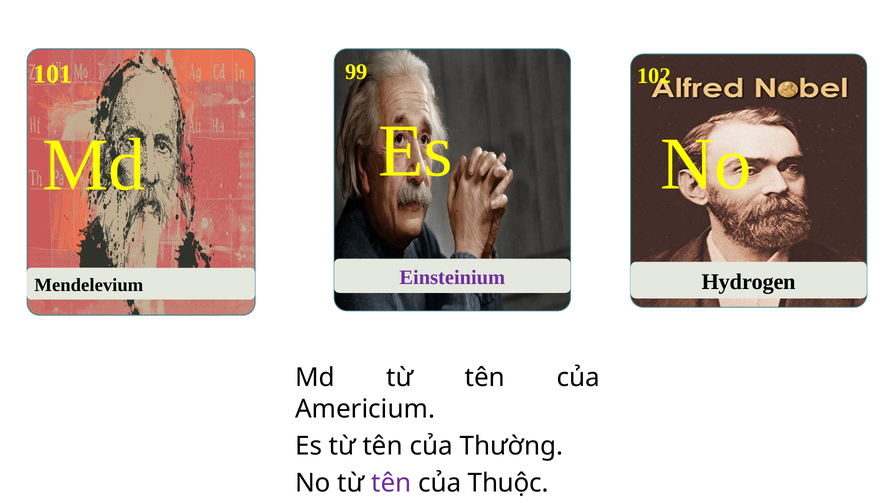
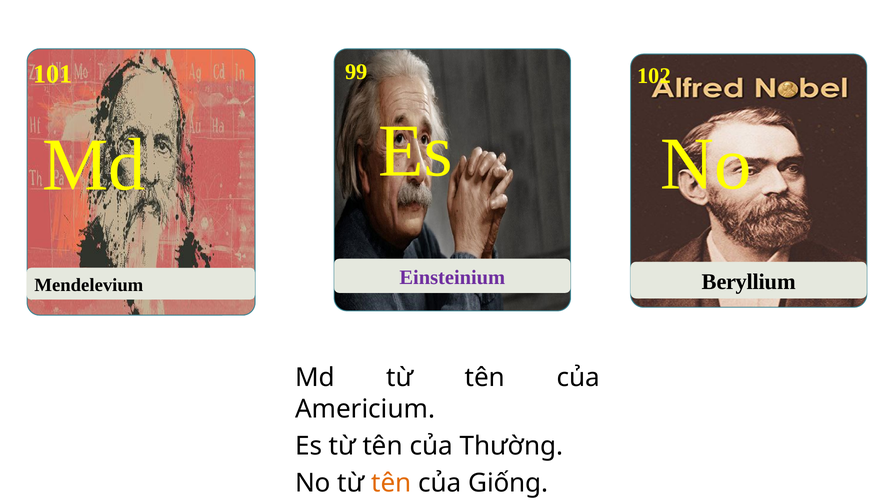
Hydrogen: Hydrogen -> Beryllium
tên at (391, 483) colour: purple -> orange
Thuộc: Thuộc -> Giống
